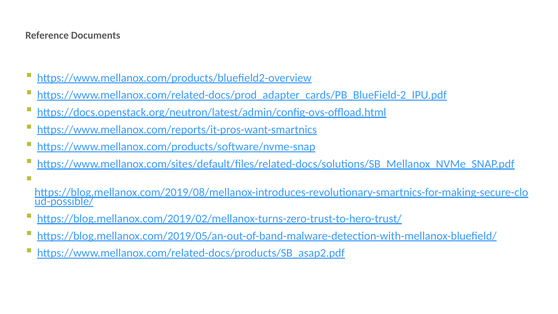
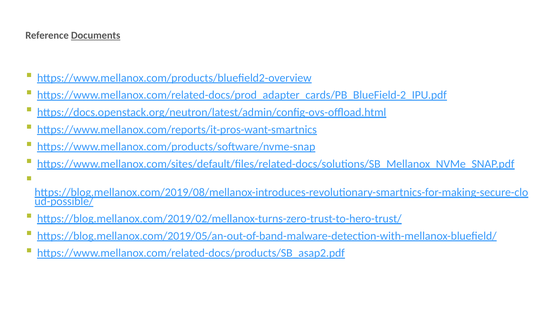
Documents underline: none -> present
